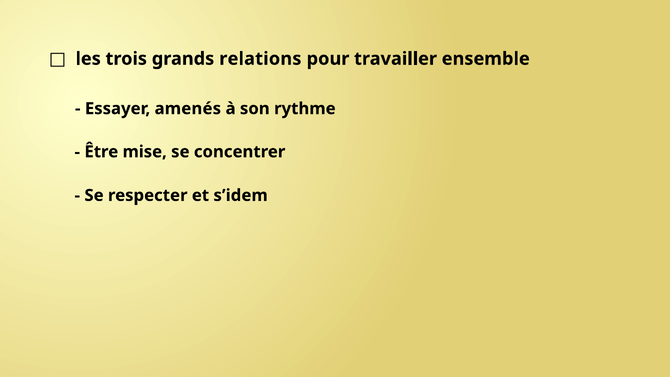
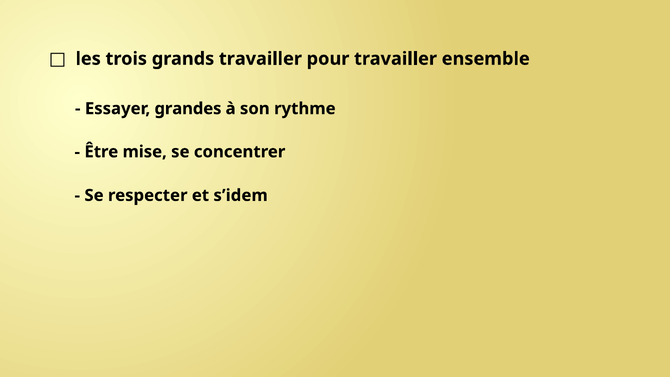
grands relations: relations -> travailler
amenés: amenés -> grandes
